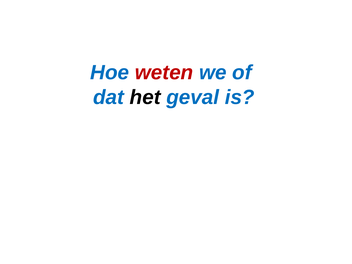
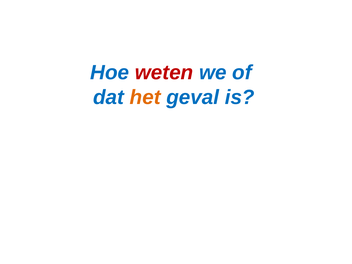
het colour: black -> orange
